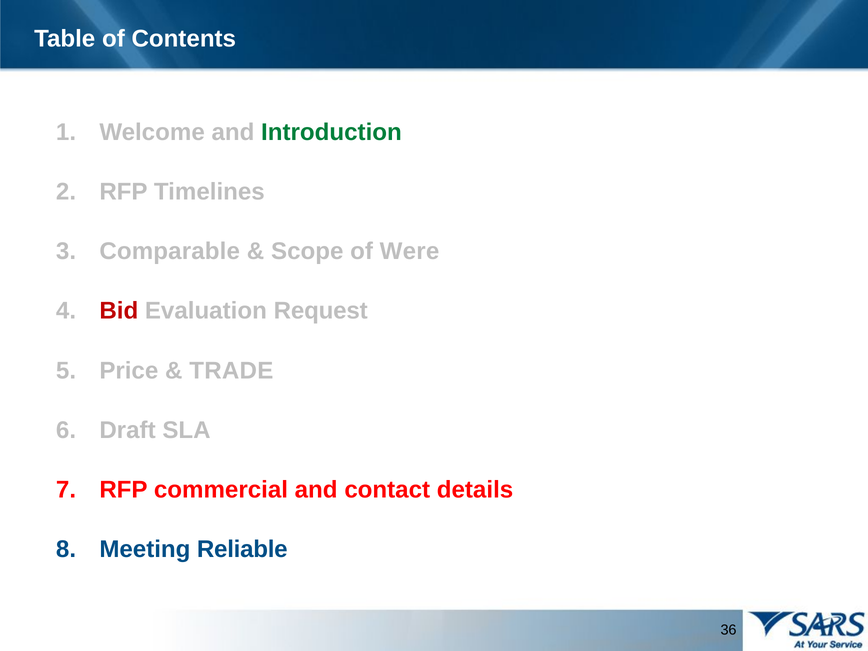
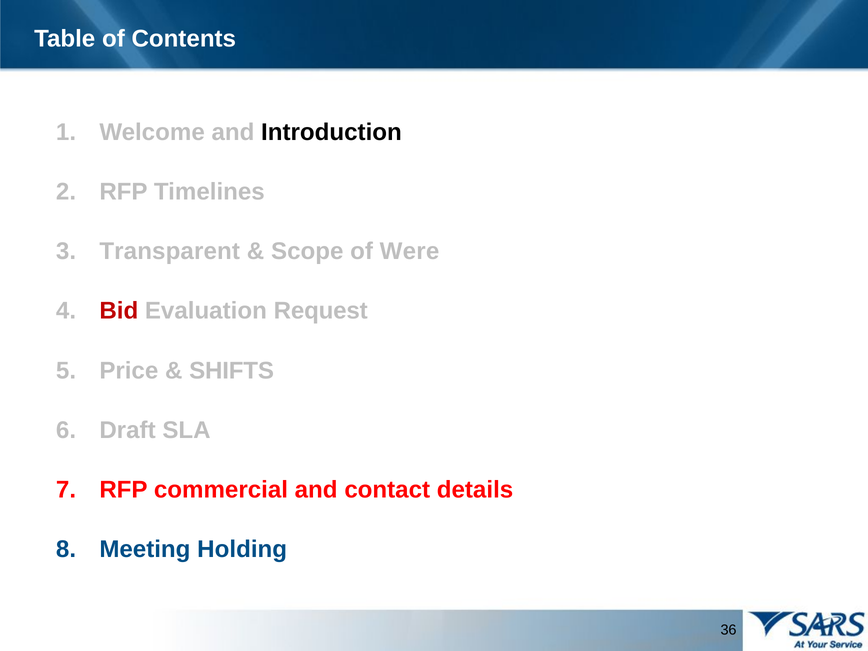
Introduction colour: green -> black
Comparable: Comparable -> Transparent
TRADE: TRADE -> SHIFTS
Reliable: Reliable -> Holding
